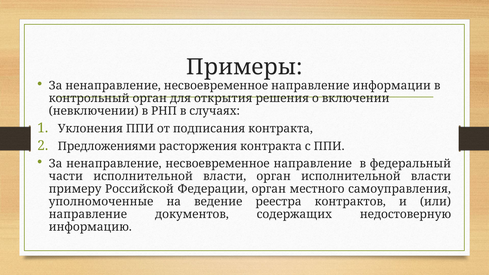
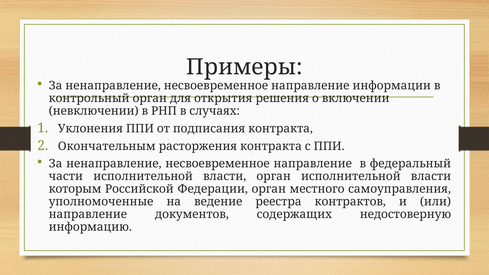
Предложениями: Предложениями -> Окончательным
примеру: примеру -> которым
